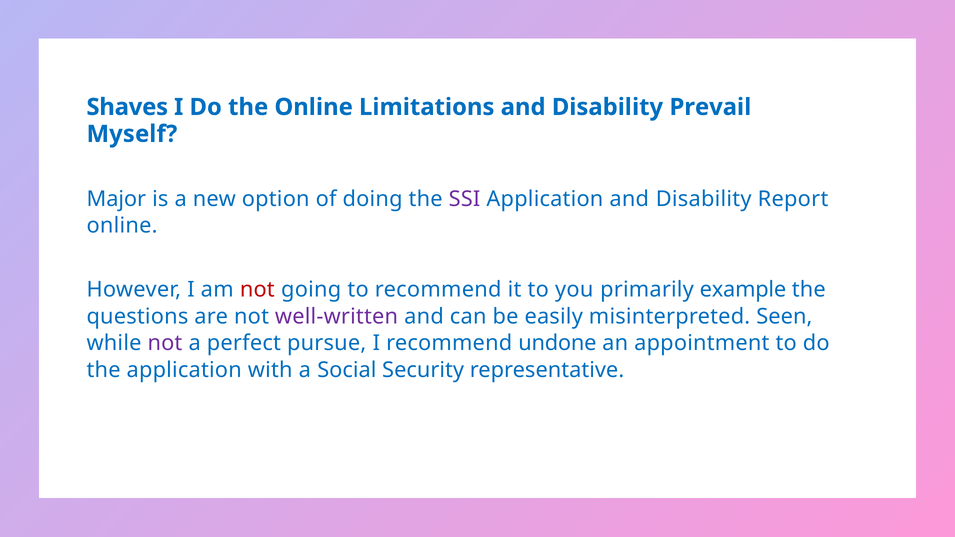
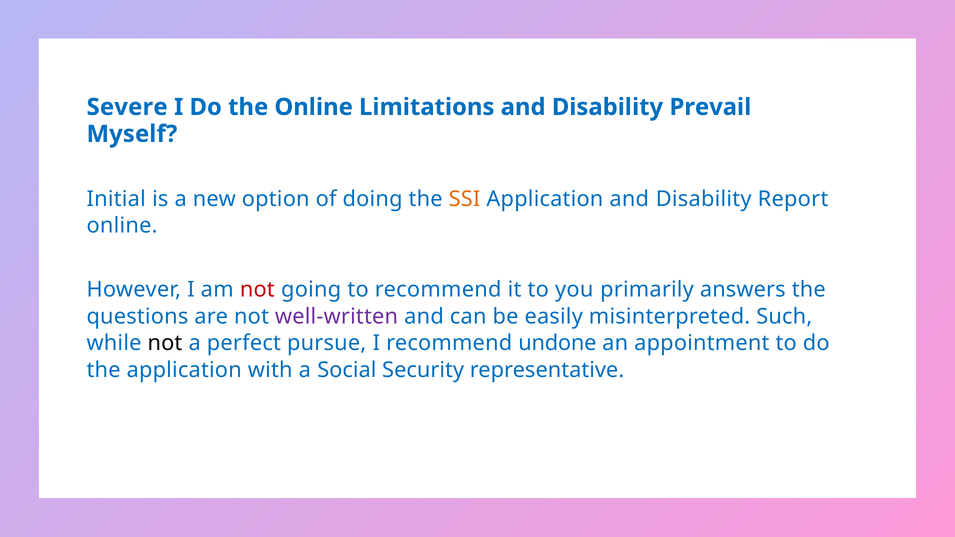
Shaves: Shaves -> Severe
Major: Major -> Initial
SSI colour: purple -> orange
example: example -> answers
Seen: Seen -> Such
not at (165, 343) colour: purple -> black
